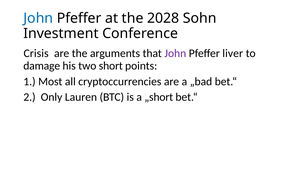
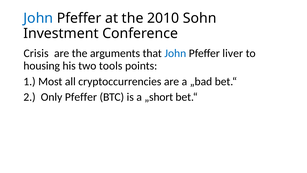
2028: 2028 -> 2010
John at (175, 53) colour: purple -> blue
damage: damage -> housing
short: short -> tools
Only Lauren: Lauren -> Pfeffer
